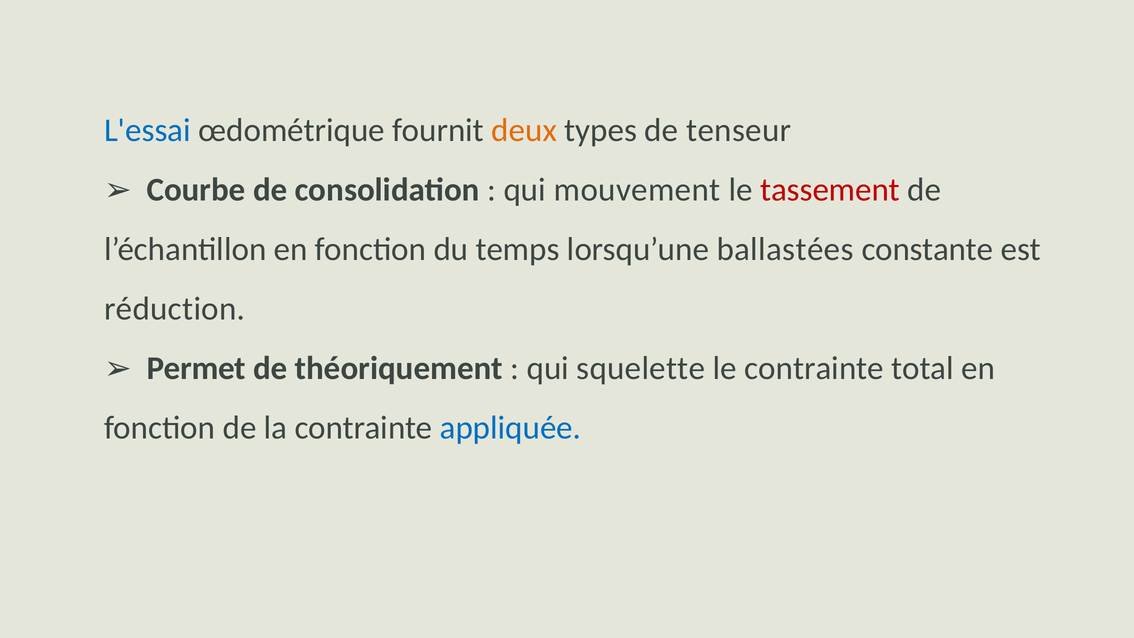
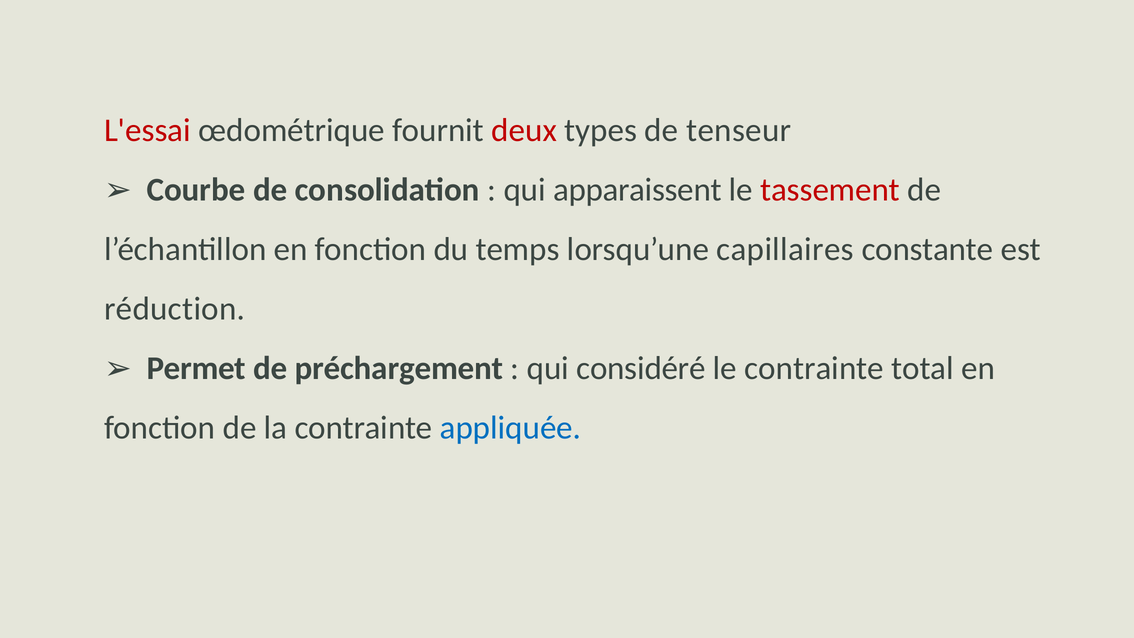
L'essai colour: blue -> red
deux colour: orange -> red
mouvement: mouvement -> apparaissent
ballastées: ballastées -> capillaires
théoriquement: théoriquement -> préchargement
squelette: squelette -> considéré
